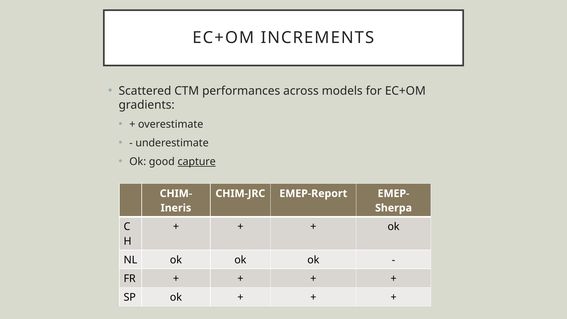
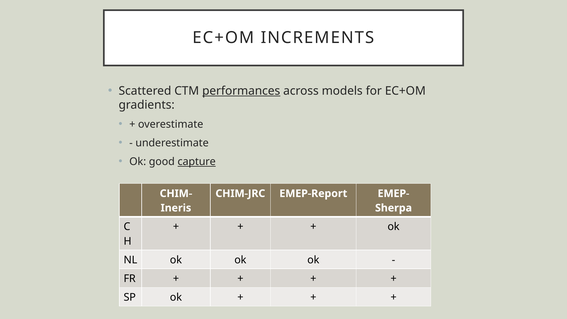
performances underline: none -> present
